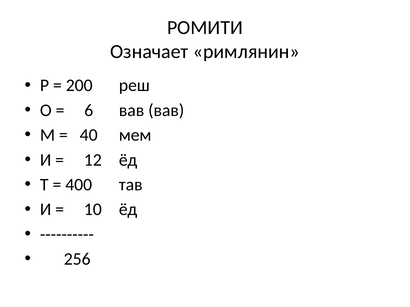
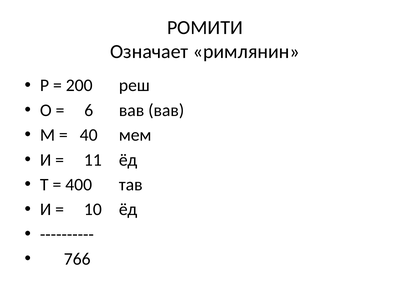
12: 12 -> 11
256: 256 -> 766
